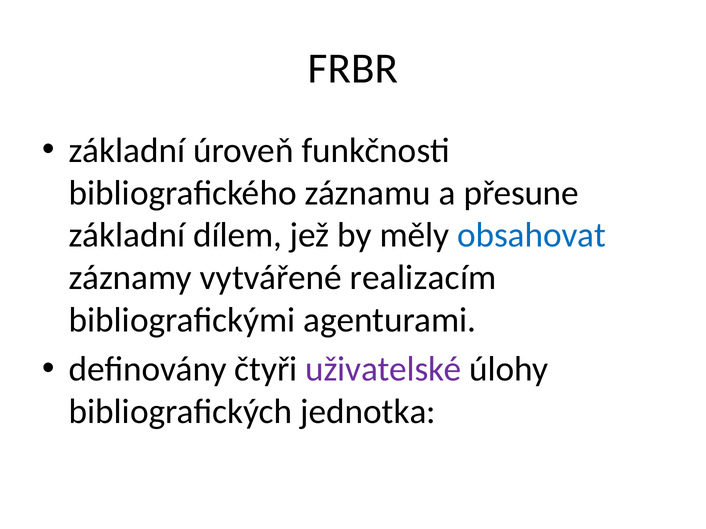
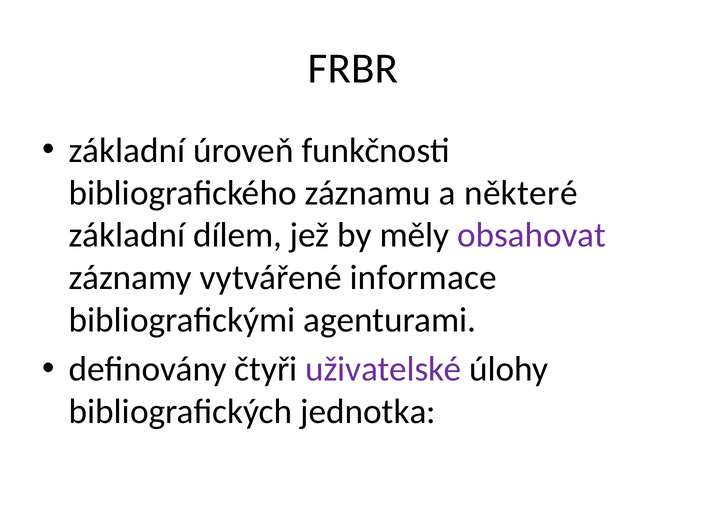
přesune: přesune -> některé
obsahovat colour: blue -> purple
realizacím: realizacím -> informace
